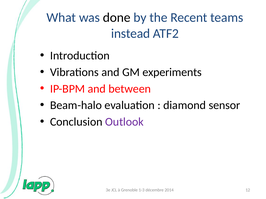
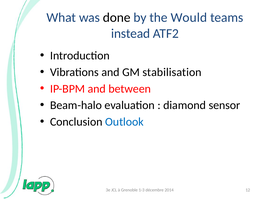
Recent: Recent -> Would
experiments: experiments -> stabilisation
Outlook colour: purple -> blue
